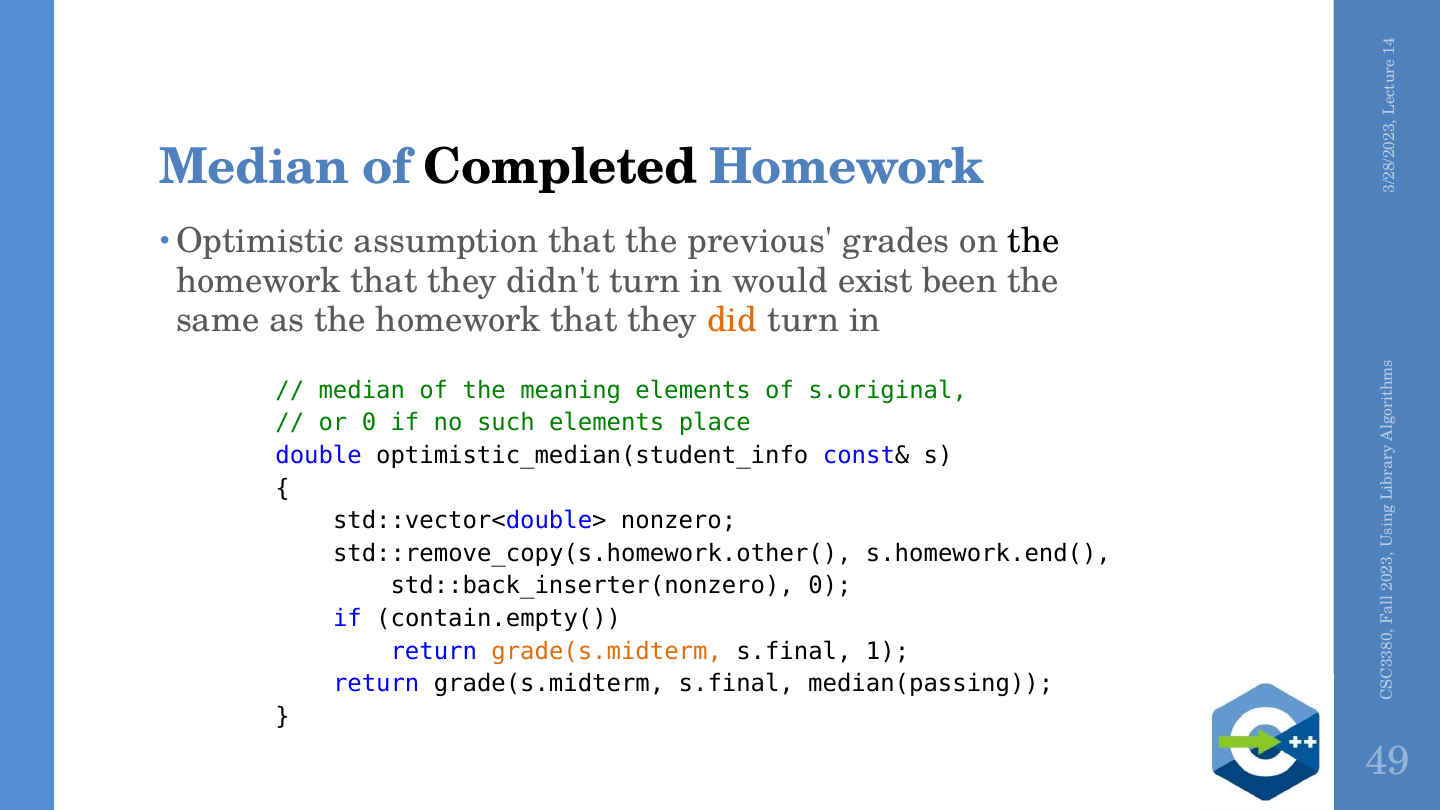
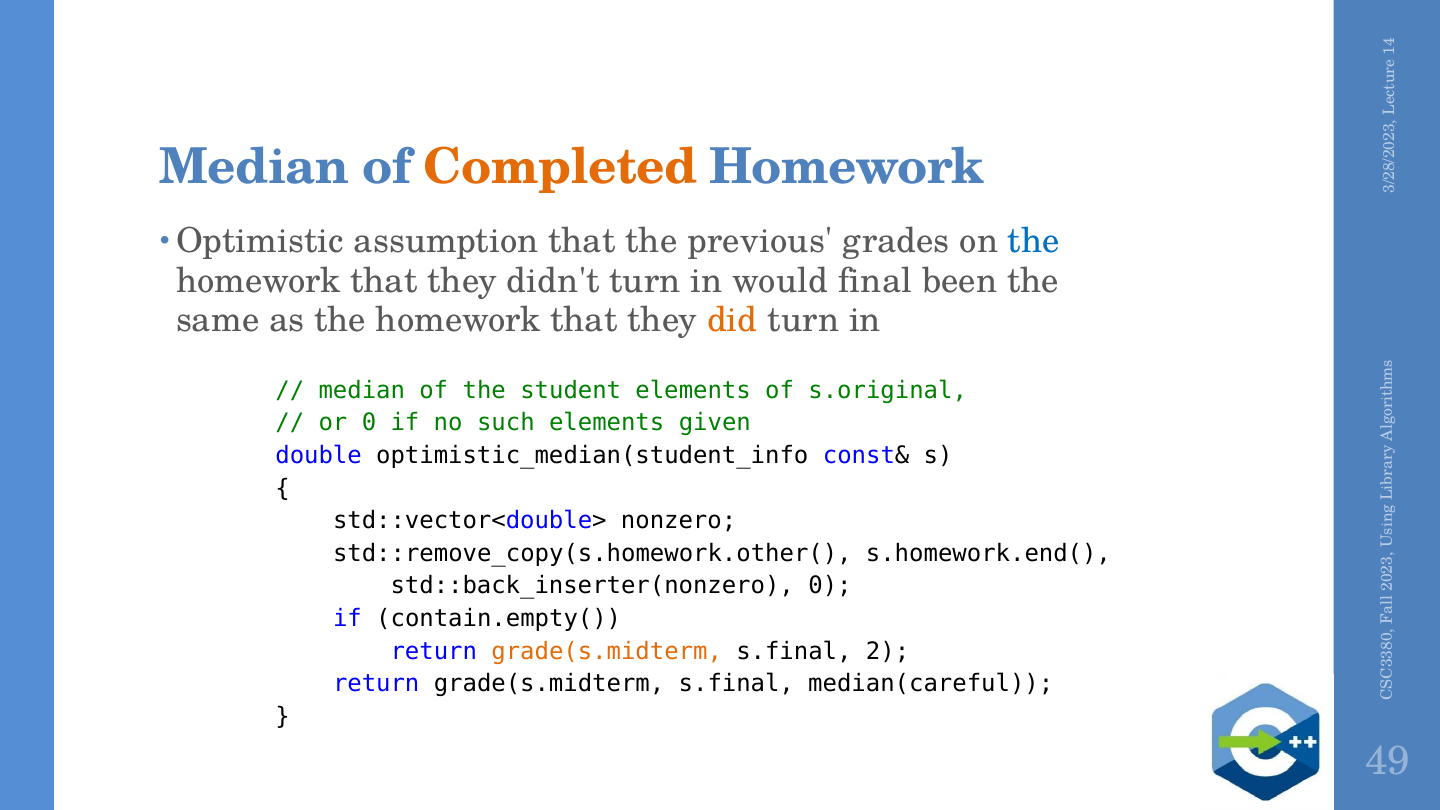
Completed colour: black -> orange
the at (1034, 241) colour: black -> blue
exist: exist -> final
meaning: meaning -> student
place: place -> given
s.final 1: 1 -> 2
median(passing: median(passing -> median(careful
